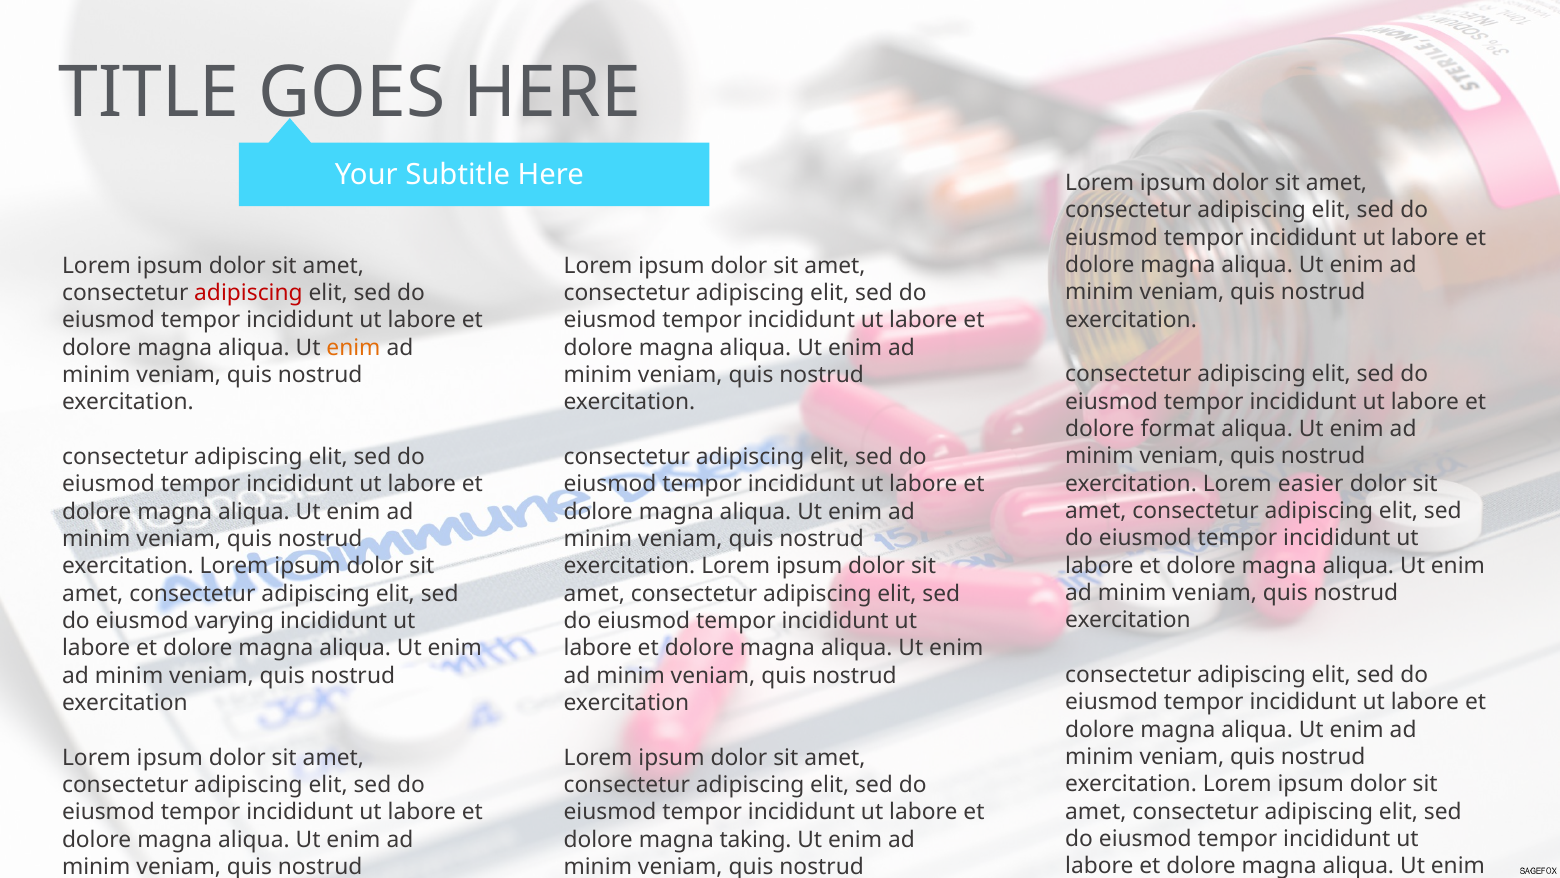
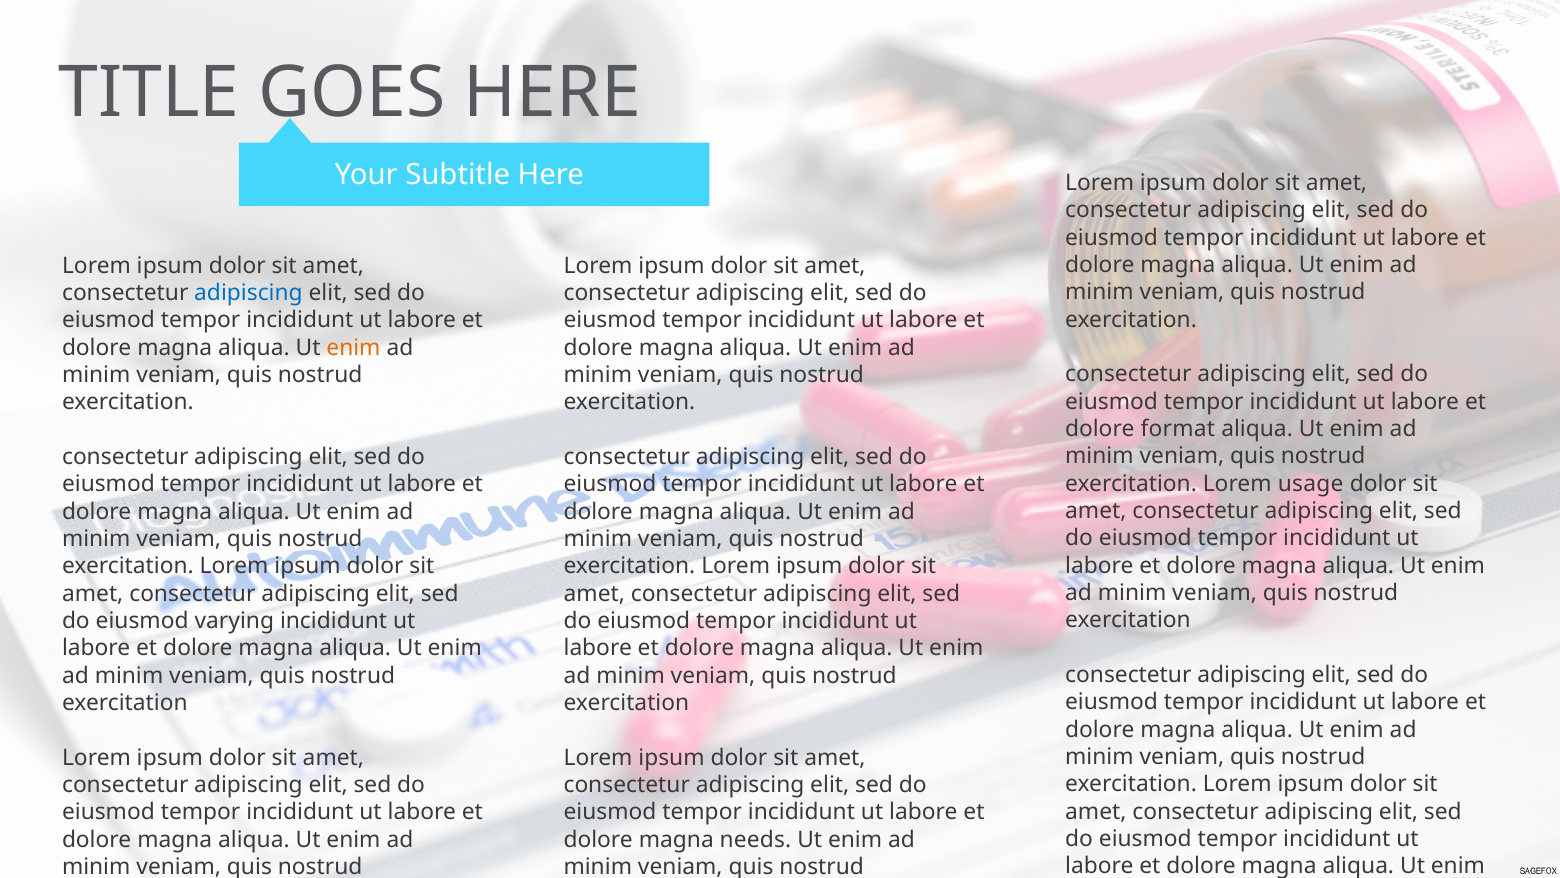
adipiscing at (248, 293) colour: red -> blue
easier: easier -> usage
taking: taking -> needs
